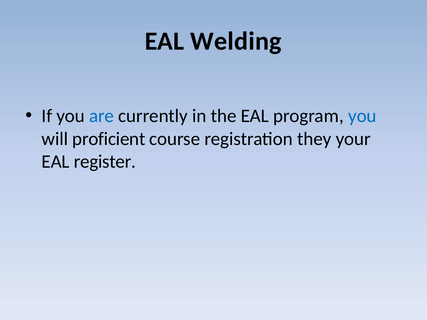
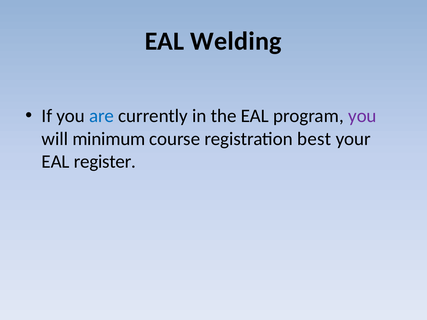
you at (362, 116) colour: blue -> purple
proficient: proficient -> minimum
they: they -> best
